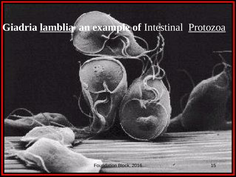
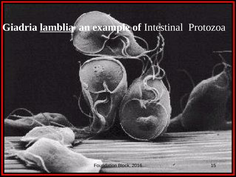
Protozoa underline: present -> none
